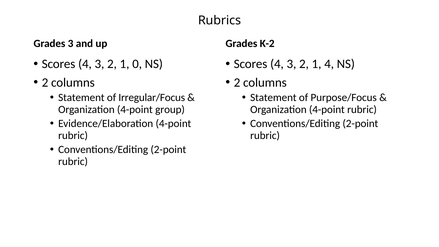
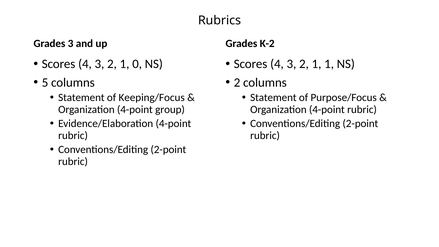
1 4: 4 -> 1
2 at (45, 82): 2 -> 5
Irregular/Focus: Irregular/Focus -> Keeping/Focus
